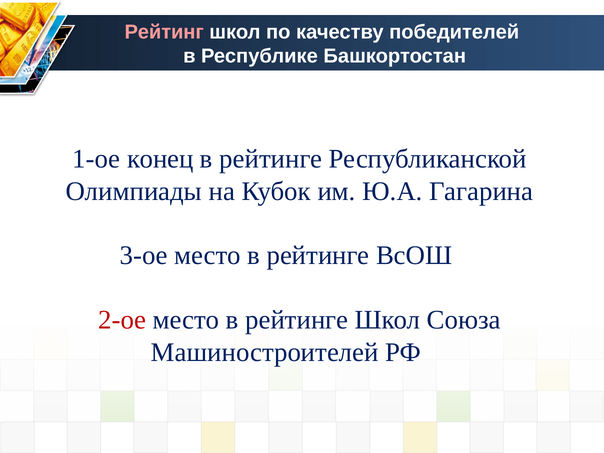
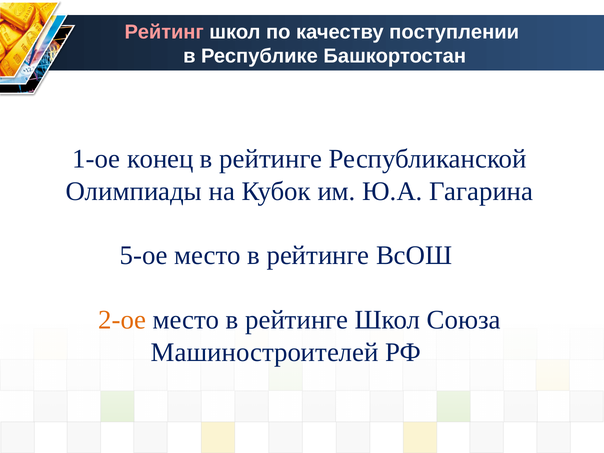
победителей: победителей -> поступлении
3-ое: 3-ое -> 5-ое
2-ое colour: red -> orange
